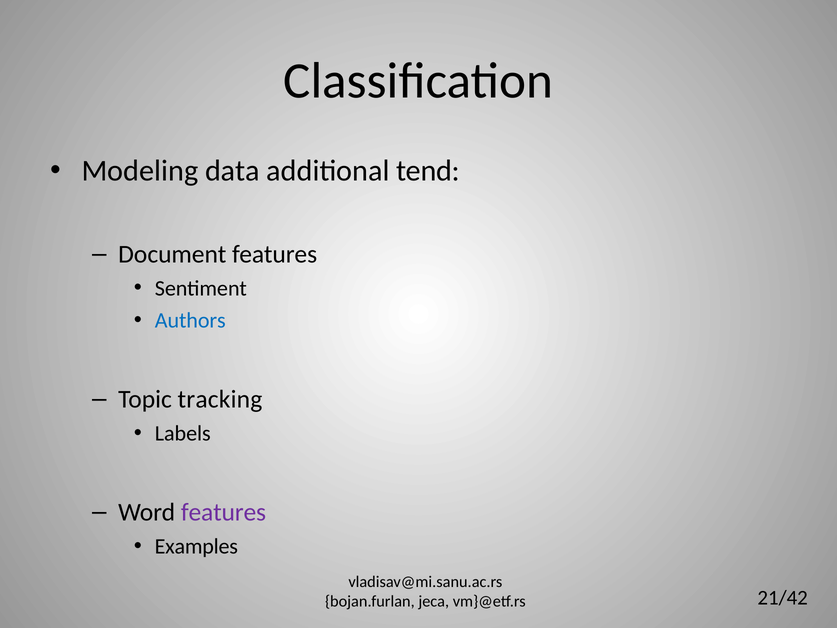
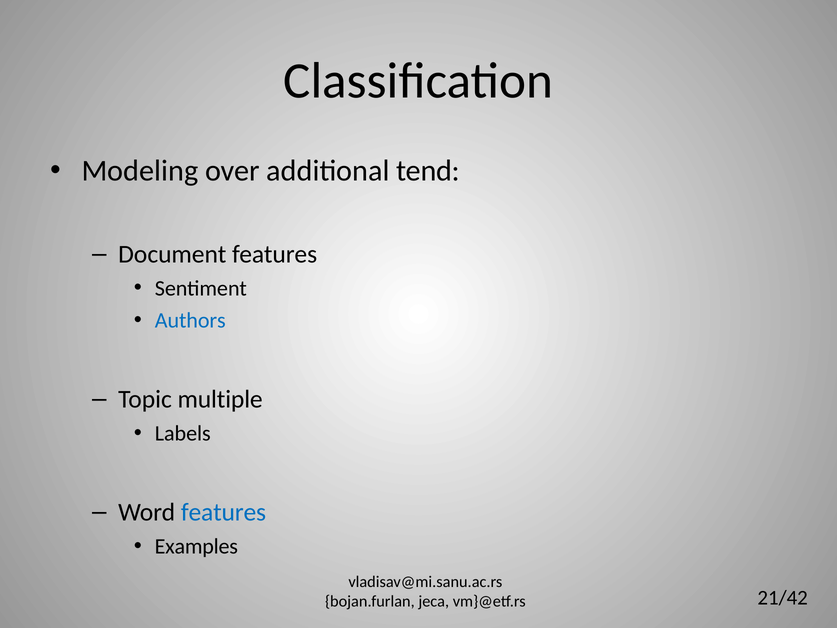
data: data -> over
tracking: tracking -> multiple
features at (224, 512) colour: purple -> blue
